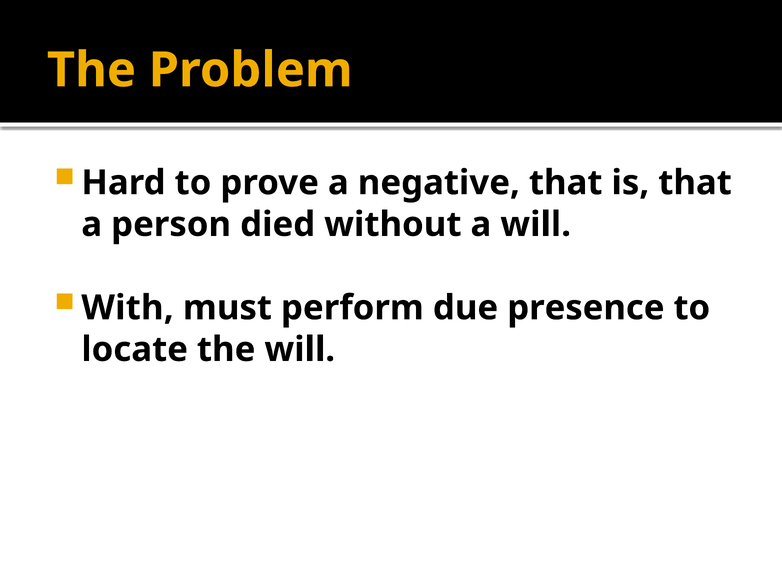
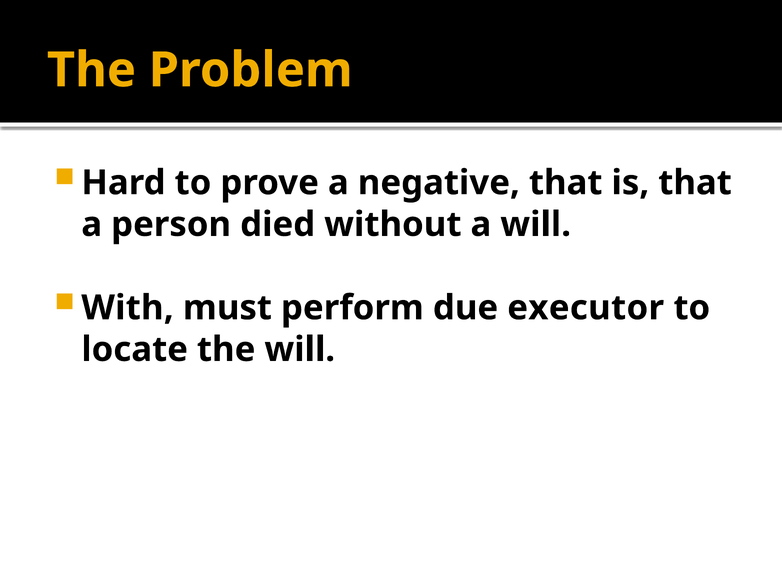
presence: presence -> executor
